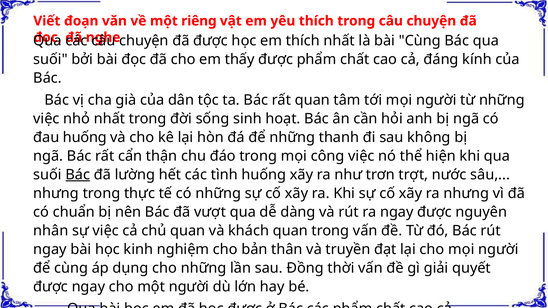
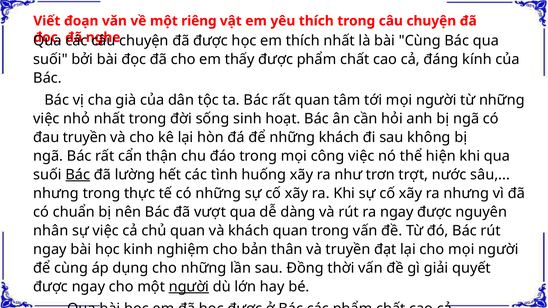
đau huống: huống -> truyền
những thanh: thanh -> khách
người at (189, 287) underline: none -> present
